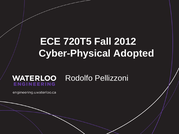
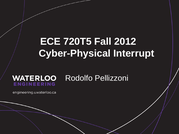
Adopted: Adopted -> Interrupt
